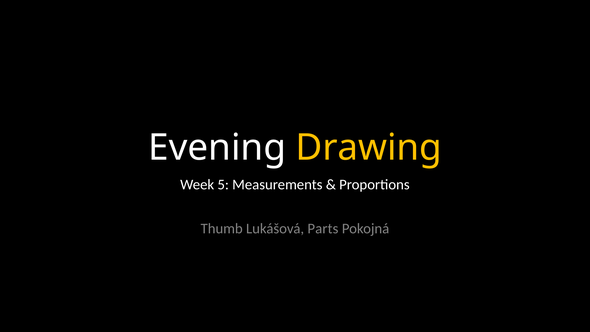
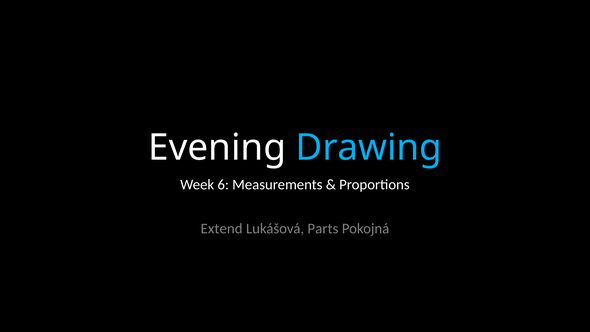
Drawing colour: yellow -> light blue
5: 5 -> 6
Thumb: Thumb -> Extend
